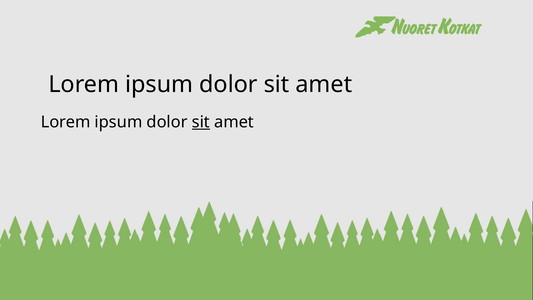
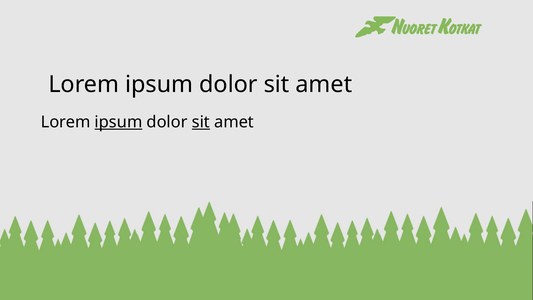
ipsum at (119, 122) underline: none -> present
